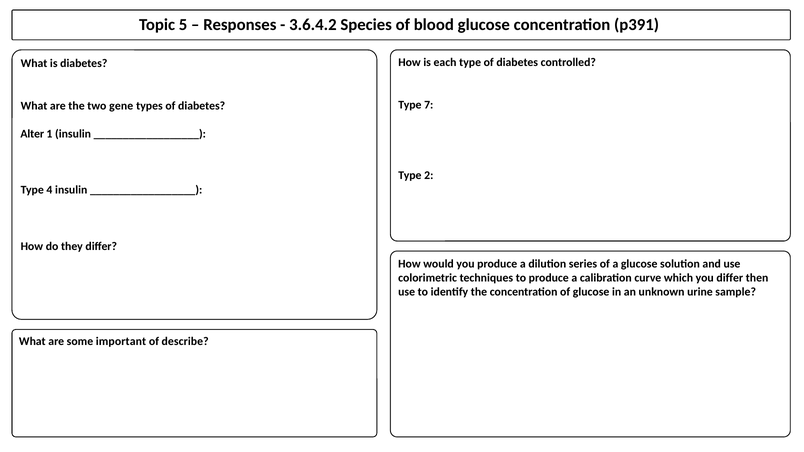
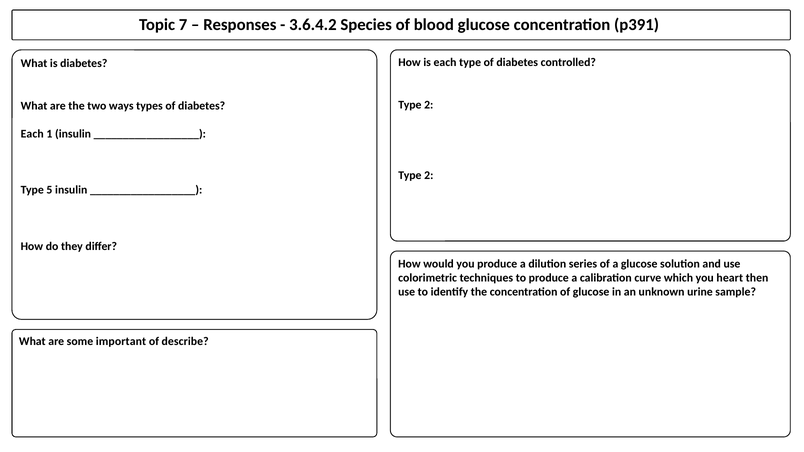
5: 5 -> 7
7 at (429, 105): 7 -> 2
gene: gene -> ways
Alter at (32, 134): Alter -> Each
4: 4 -> 5
you differ: differ -> heart
